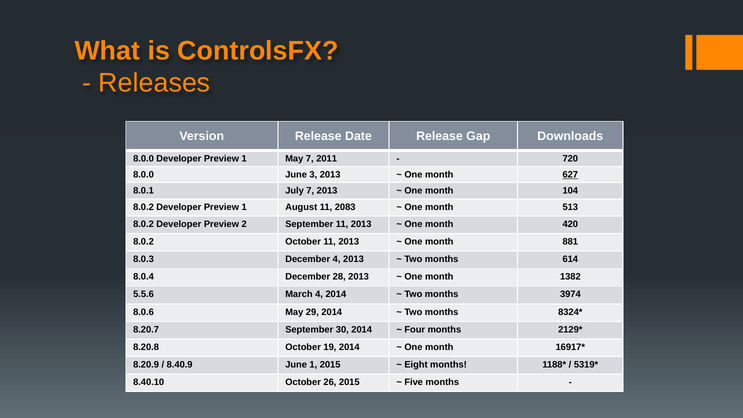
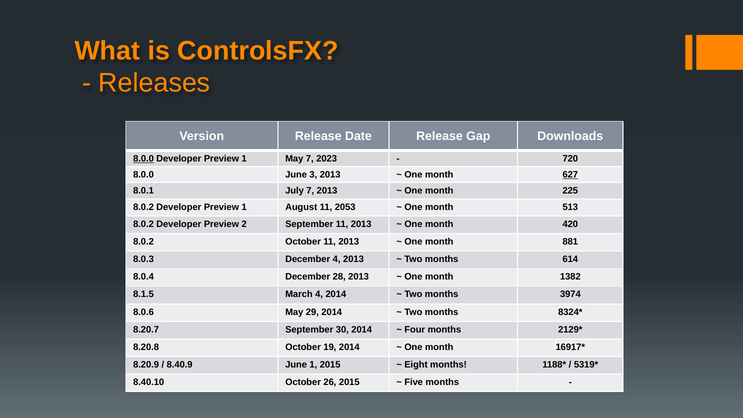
8.0.0 at (144, 159) underline: none -> present
2011: 2011 -> 2023
104: 104 -> 225
2083: 2083 -> 2053
5.5.6: 5.5.6 -> 8.1.5
